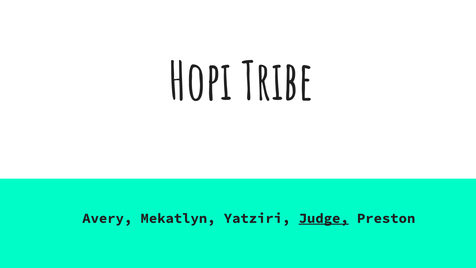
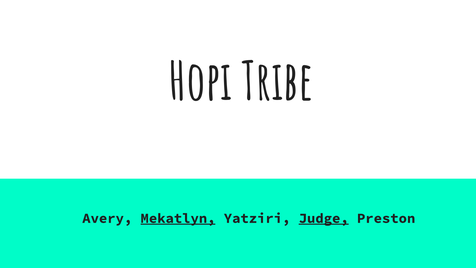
Mekatlyn underline: none -> present
